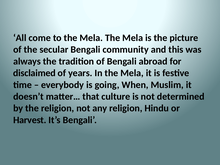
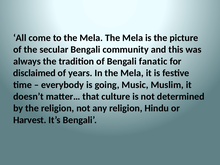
abroad: abroad -> fanatic
When: When -> Music
